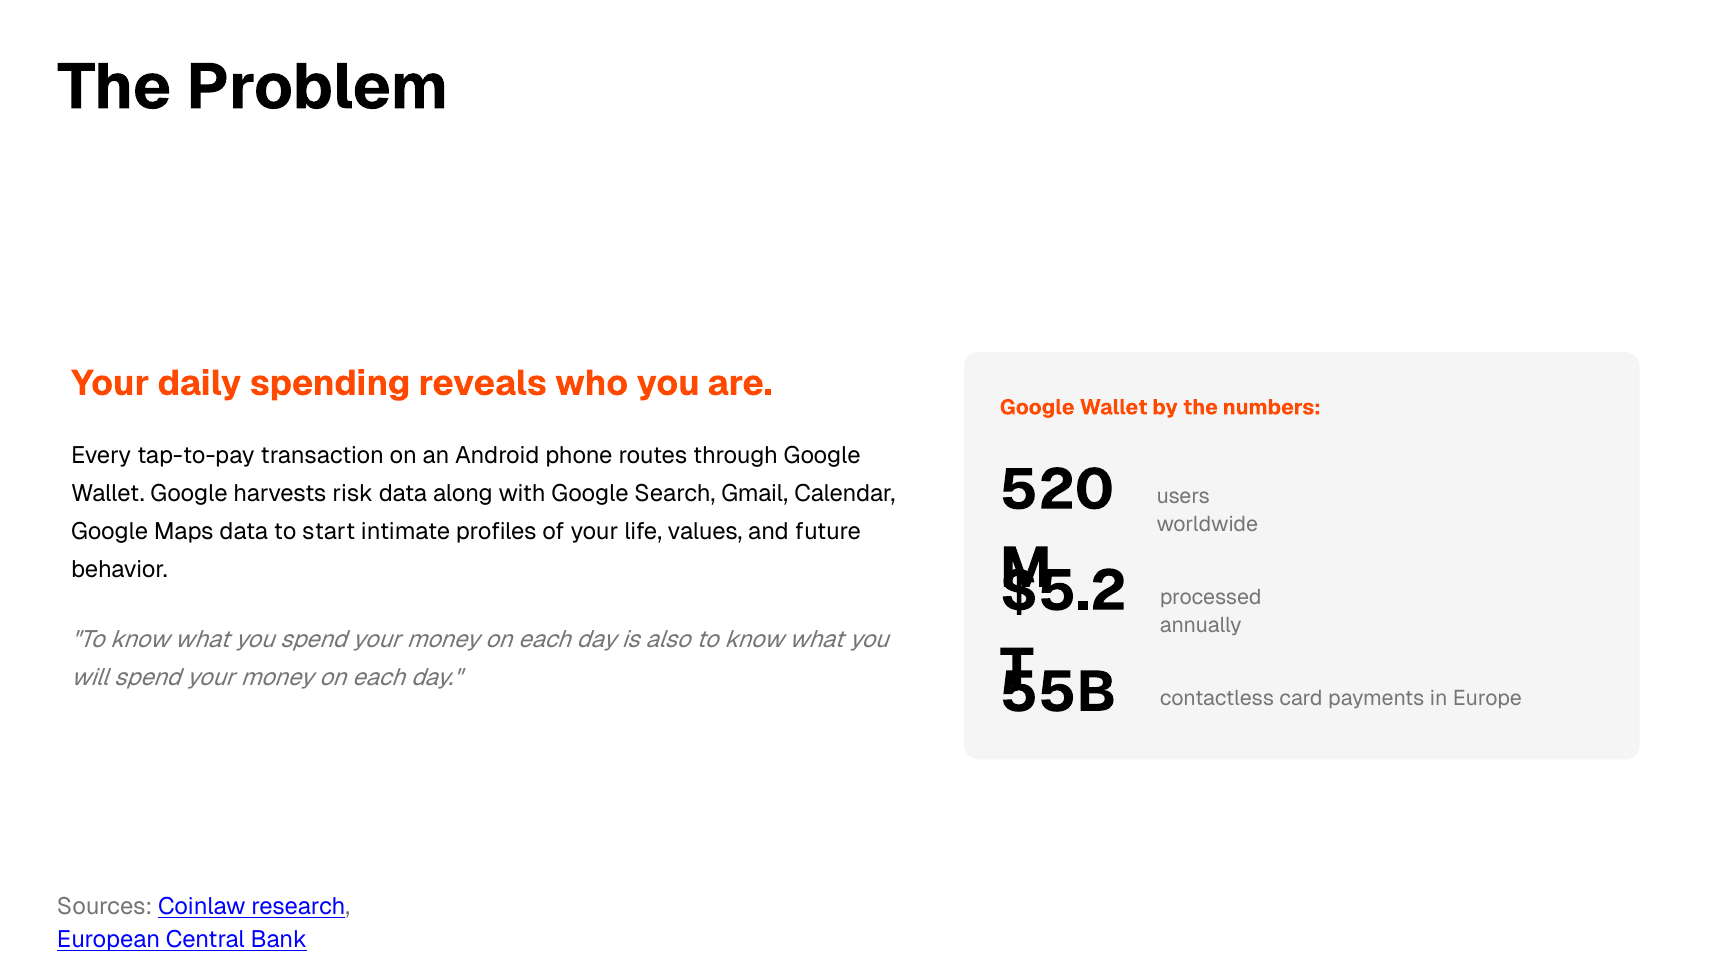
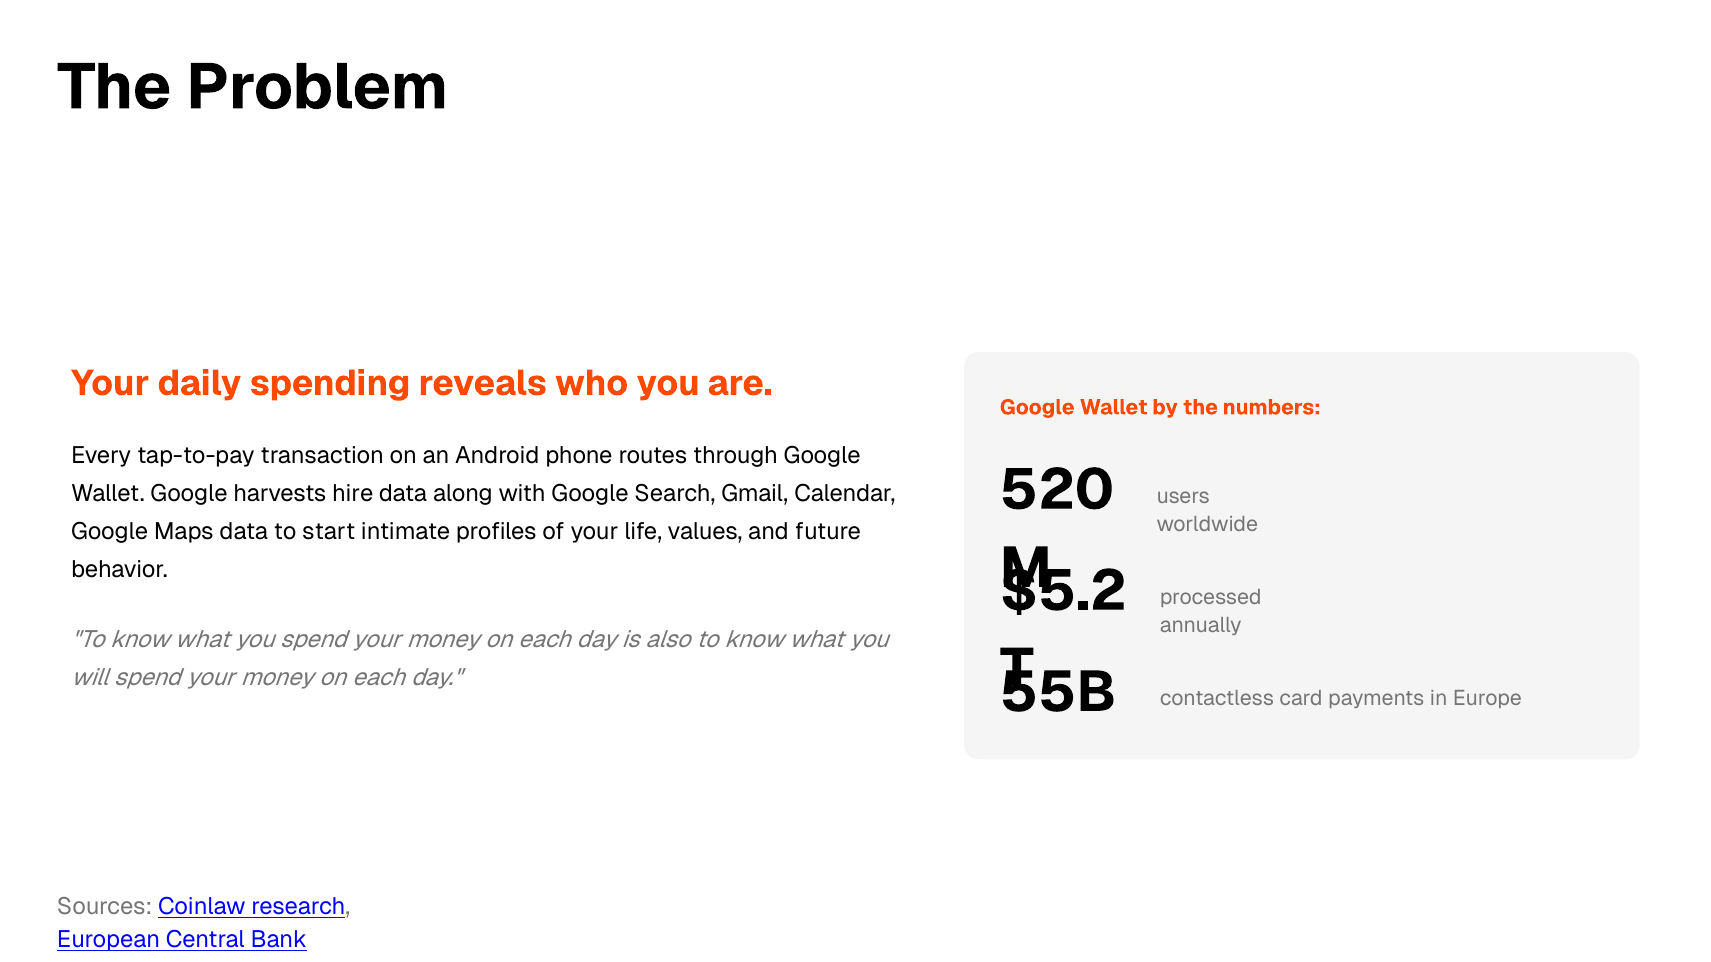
risk: risk -> hire
